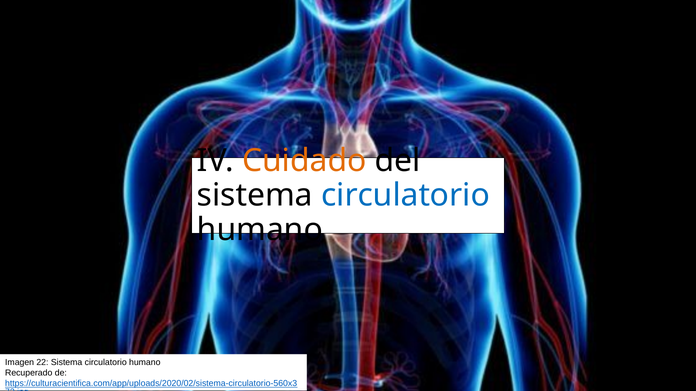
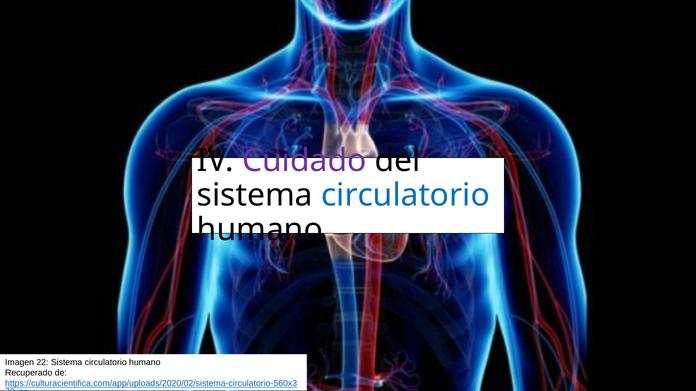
Cuidado colour: orange -> purple
